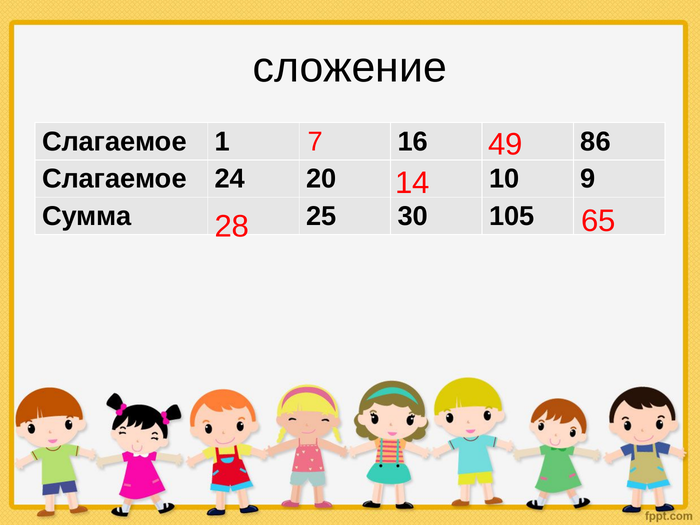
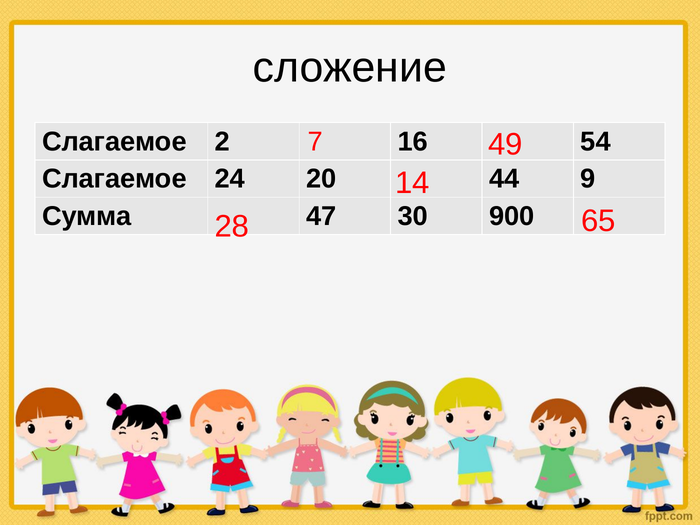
1: 1 -> 2
86: 86 -> 54
10: 10 -> 44
25: 25 -> 47
105: 105 -> 900
